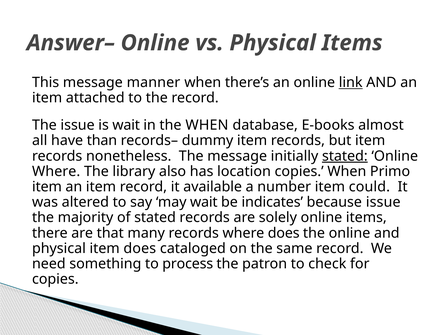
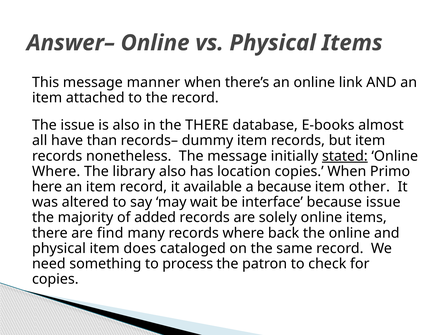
link underline: present -> none
is wait: wait -> also
the WHEN: WHEN -> THERE
item at (47, 187): item -> here
a number: number -> because
could: could -> other
indicates: indicates -> interface
of stated: stated -> added
that: that -> find
where does: does -> back
